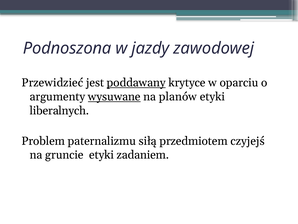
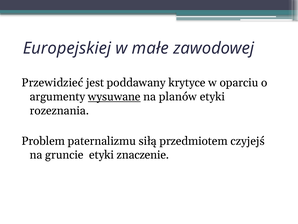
Podnoszona: Podnoszona -> Europejskiej
jazdy: jazdy -> małe
poddawany underline: present -> none
liberalnych: liberalnych -> rozeznania
zadaniem: zadaniem -> znaczenie
